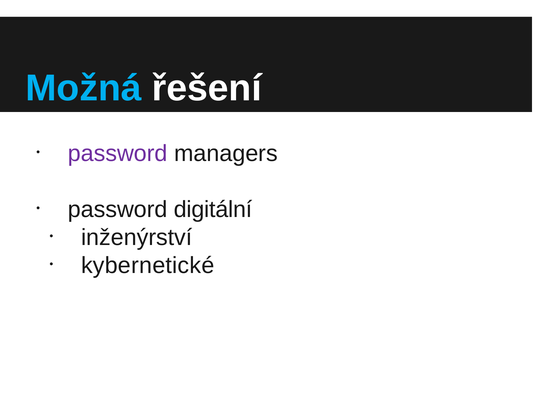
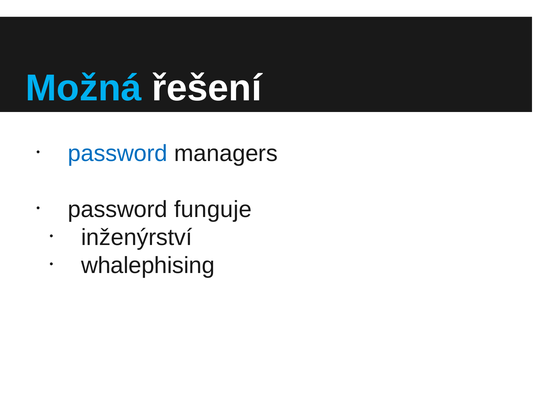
password at (118, 153) colour: purple -> blue
digitální: digitální -> funguje
kybernetické: kybernetické -> whalephising
